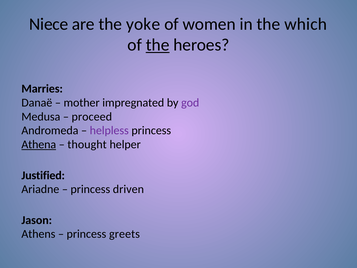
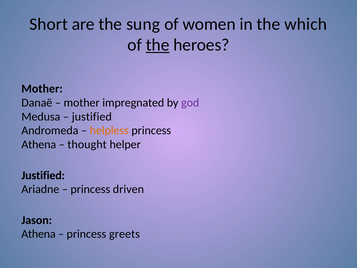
Niece: Niece -> Short
yoke: yoke -> sung
Marries at (42, 89): Marries -> Mother
proceed at (92, 116): proceed -> justified
helpless colour: purple -> orange
Athena at (39, 144) underline: present -> none
Athens at (38, 234): Athens -> Athena
